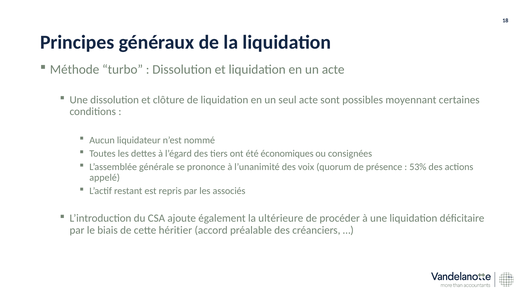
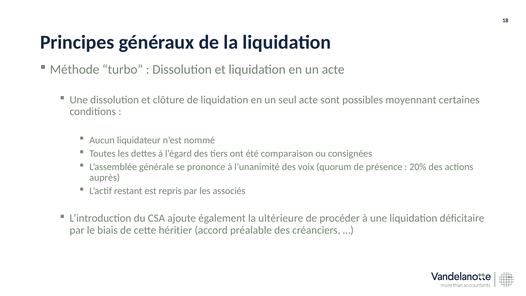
économiques: économiques -> comparaison
53%: 53% -> 20%
appelé: appelé -> auprès
